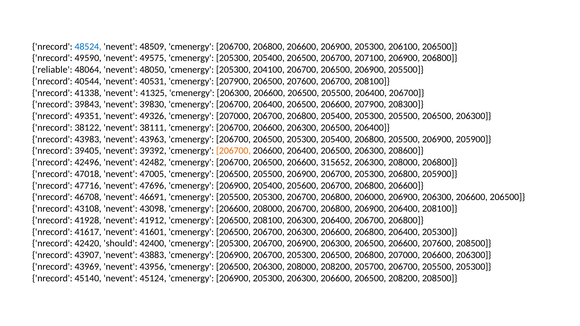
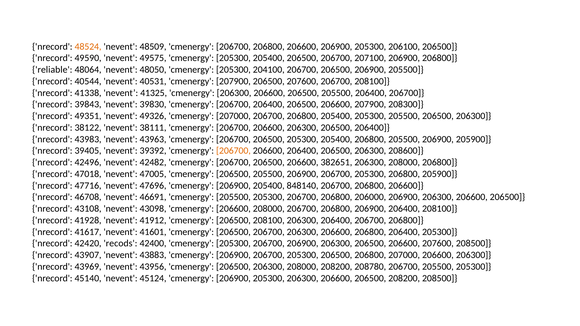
48524 colour: blue -> orange
315652: 315652 -> 382651
205600: 205600 -> 848140
should: should -> recods
205700: 205700 -> 208780
